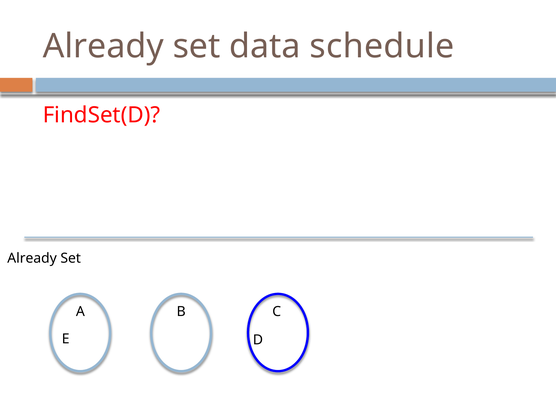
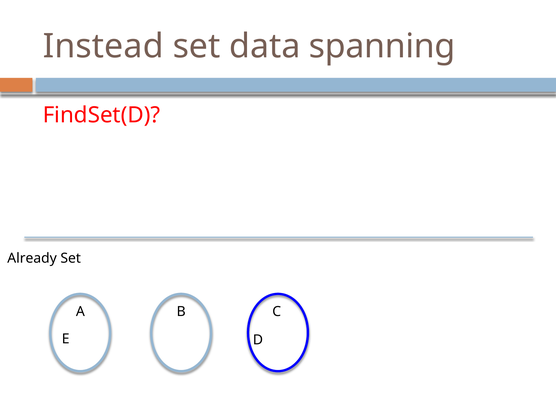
Already at (103, 46): Already -> Instead
schedule: schedule -> spanning
